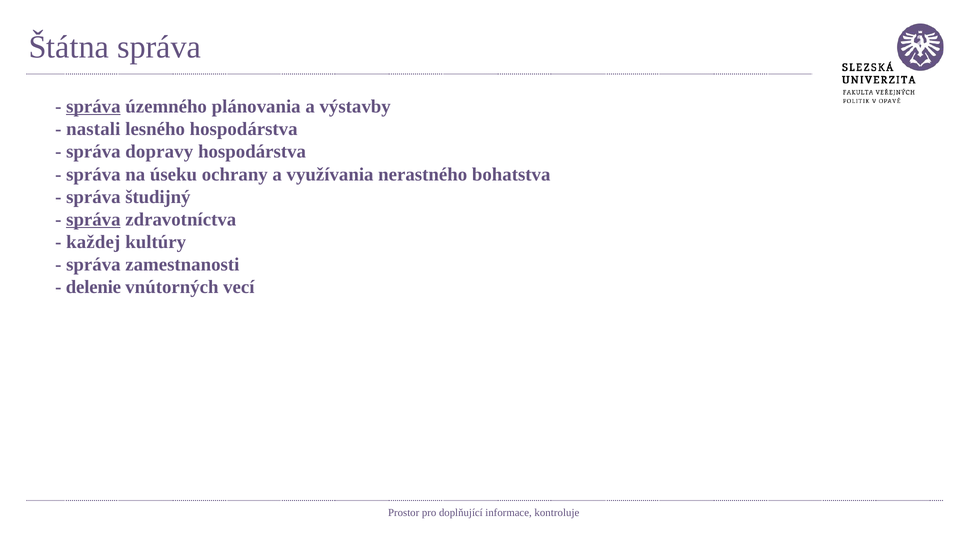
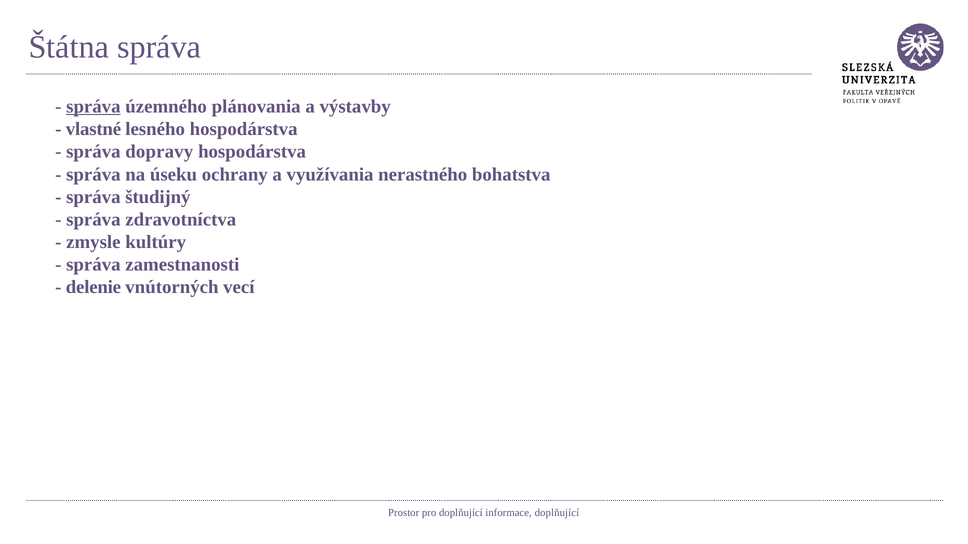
nastali: nastali -> vlastné
správa at (93, 220) underline: present -> none
každej: každej -> zmysle
informace kontroluje: kontroluje -> doplňující
